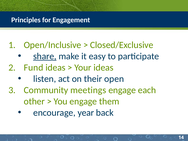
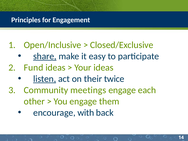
listen underline: none -> present
open: open -> twice
year: year -> with
